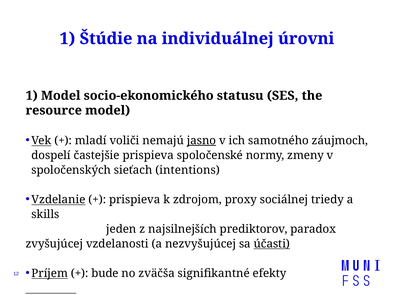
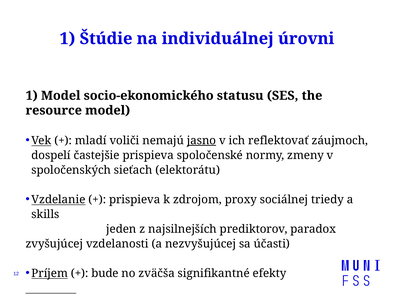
samotného: samotného -> reflektovať
intentions: intentions -> elektorátu
účasti underline: present -> none
